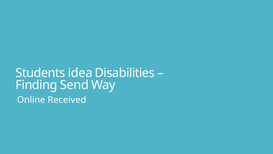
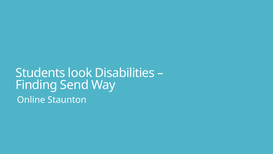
idea: idea -> look
Received: Received -> Staunton
